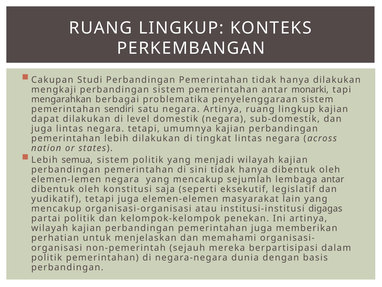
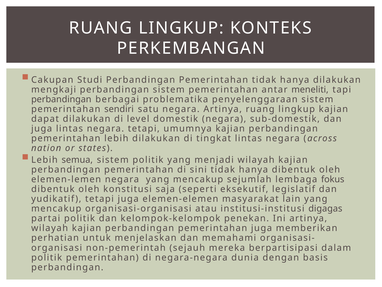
monarki: monarki -> meneliti
mengarahkan at (61, 99): mengarahkan -> perbandingan
lembaga antar: antar -> fokus
